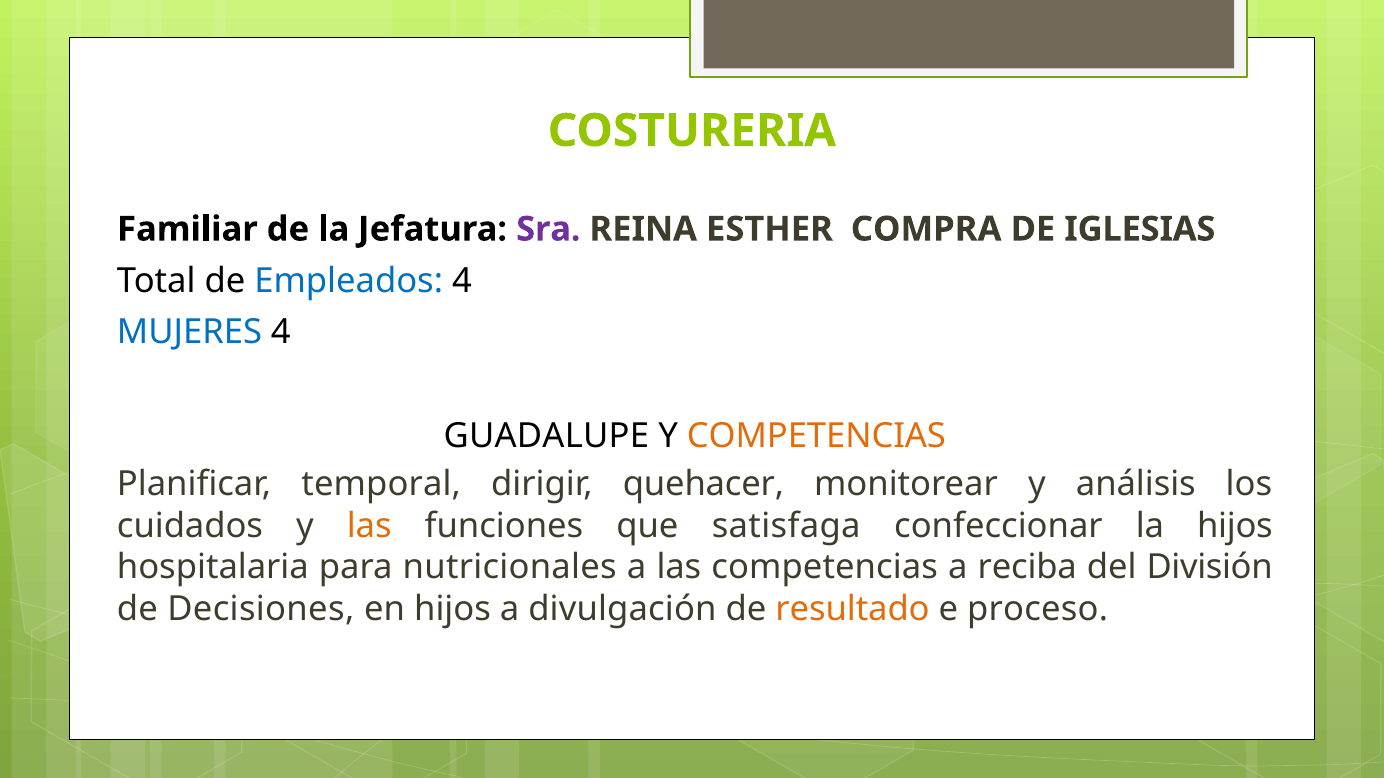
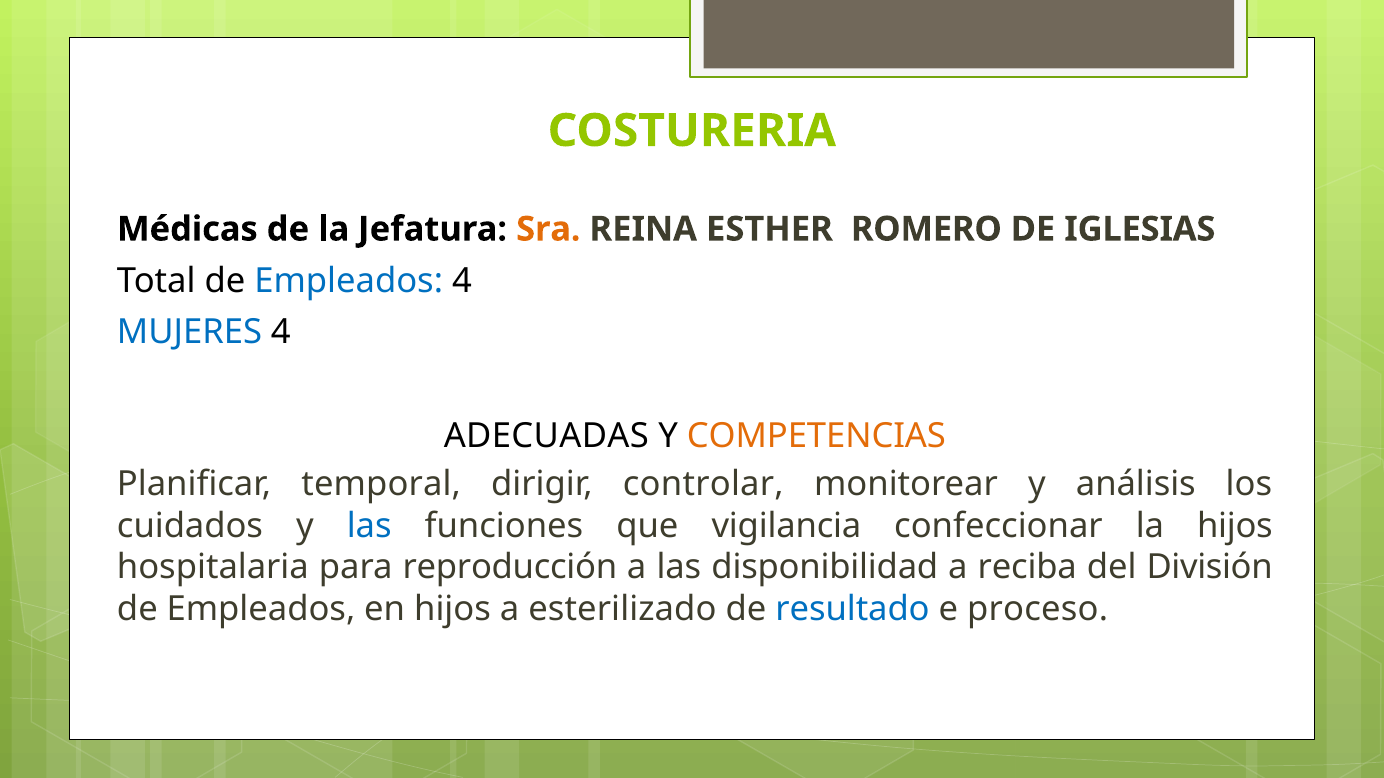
Familiar: Familiar -> Médicas
Sra colour: purple -> orange
COMPRA: COMPRA -> ROMERO
GUADALUPE: GUADALUPE -> ADECUADAS
quehacer: quehacer -> controlar
las at (369, 526) colour: orange -> blue
satisfaga: satisfaga -> vigilancia
nutricionales: nutricionales -> reproducción
las competencias: competencias -> disponibilidad
Decisiones at (261, 609): Decisiones -> Empleados
divulgación: divulgación -> esterilizado
resultado colour: orange -> blue
